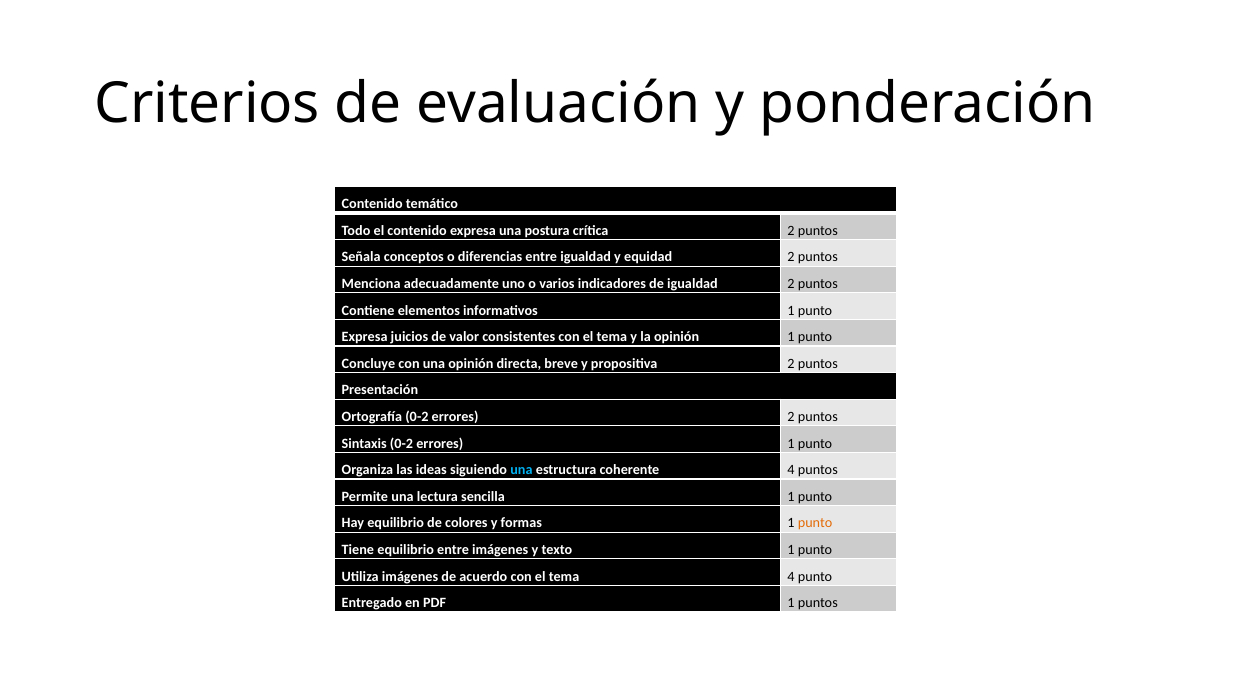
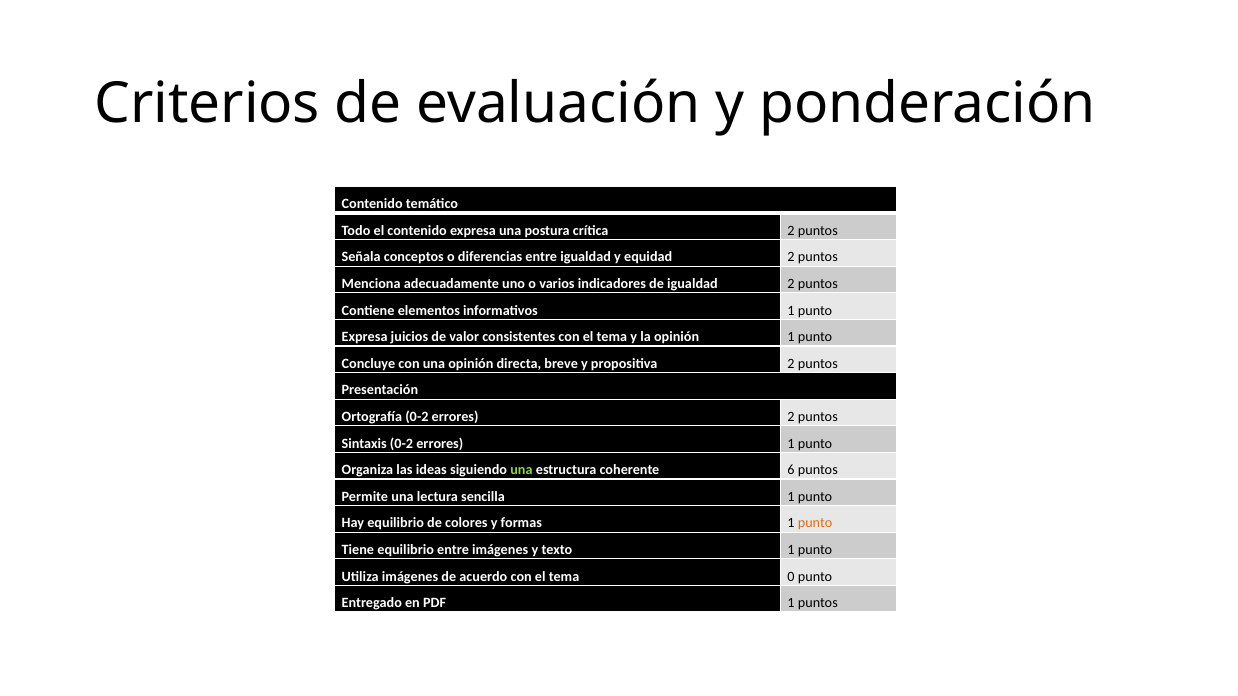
una at (521, 470) colour: light blue -> light green
coherente 4: 4 -> 6
tema 4: 4 -> 0
